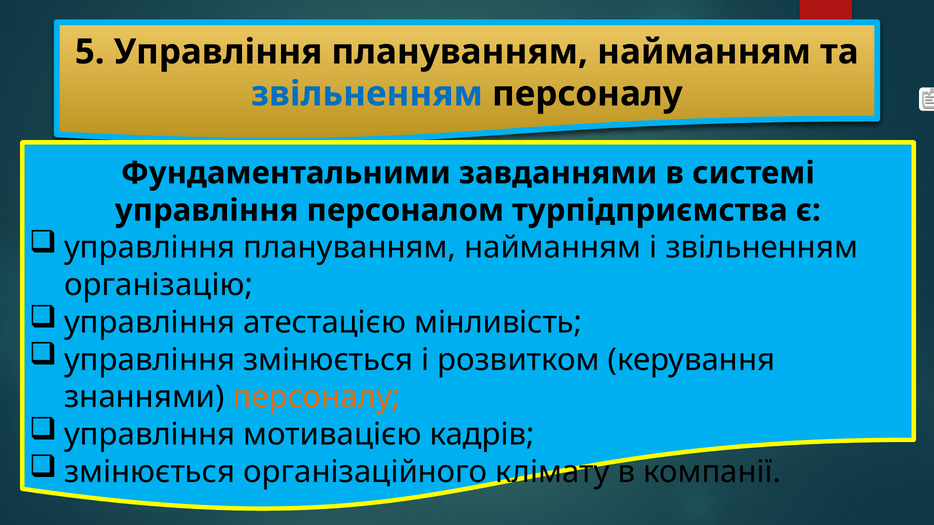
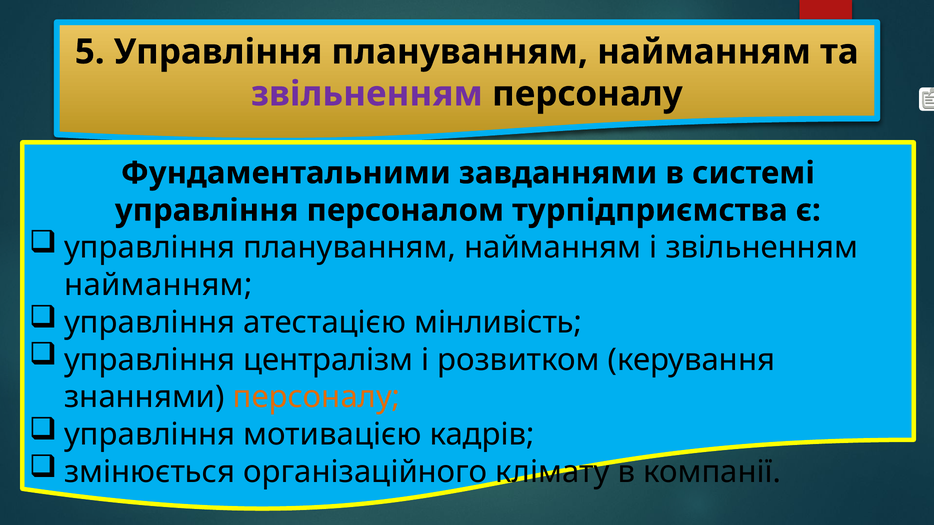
звільненням at (367, 94) colour: blue -> purple
організацію at (159, 285): організацію -> найманням
управління змінюється: змінюється -> централізм
